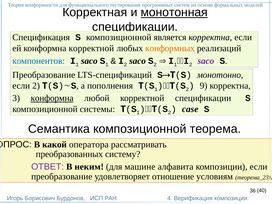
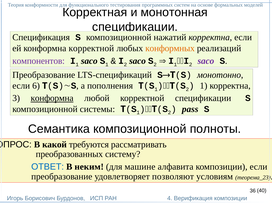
монотонная underline: present -> none
является: является -> нажатий
компонентов colour: blue -> purple
если 2: 2 -> 6
9 at (204, 86): 9 -> 1
case: case -> pass
теорема: теорема -> полноты
оператора: оператора -> требуются
ОТВЕТ colour: purple -> blue
отношение: отношение -> позволяют
